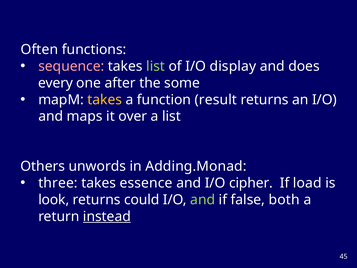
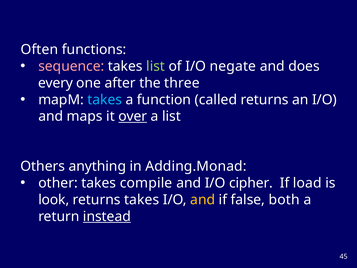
display: display -> negate
some: some -> three
takes at (105, 100) colour: yellow -> light blue
result: result -> called
over underline: none -> present
unwords: unwords -> anything
three: three -> other
essence: essence -> compile
returns could: could -> takes
and at (203, 200) colour: light green -> yellow
